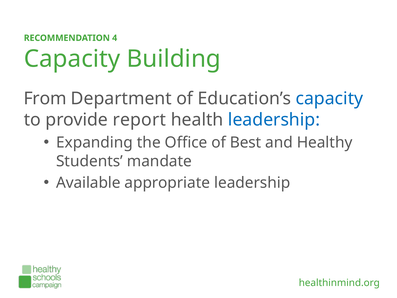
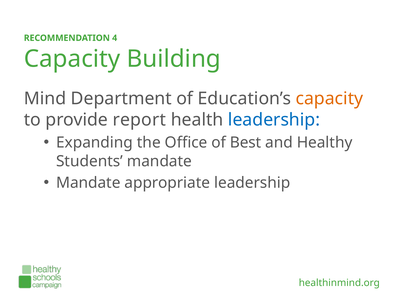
From: From -> Mind
capacity at (329, 99) colour: blue -> orange
Available at (88, 183): Available -> Mandate
